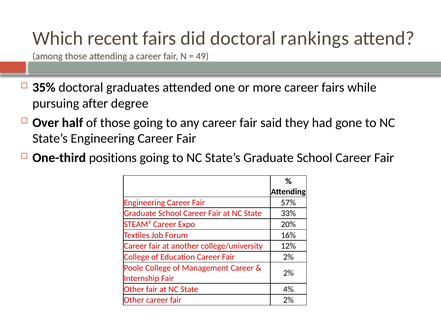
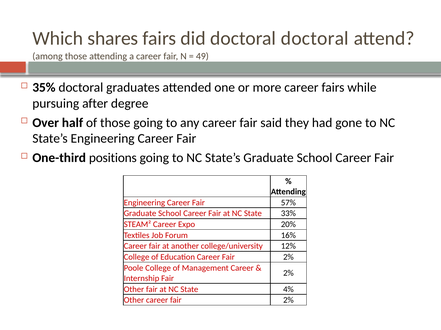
recent: recent -> shares
doctoral rankings: rankings -> doctoral
